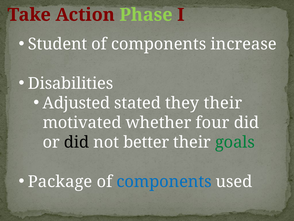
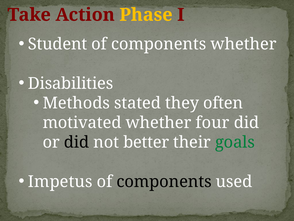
Phase colour: light green -> yellow
components increase: increase -> whether
Adjusted: Adjusted -> Methods
they their: their -> often
Package: Package -> Impetus
components at (164, 181) colour: blue -> black
